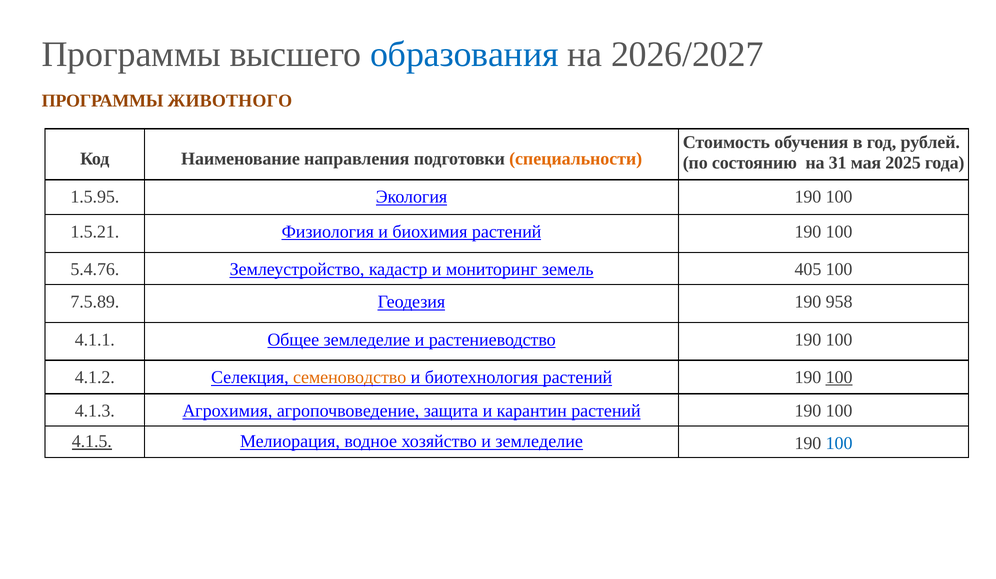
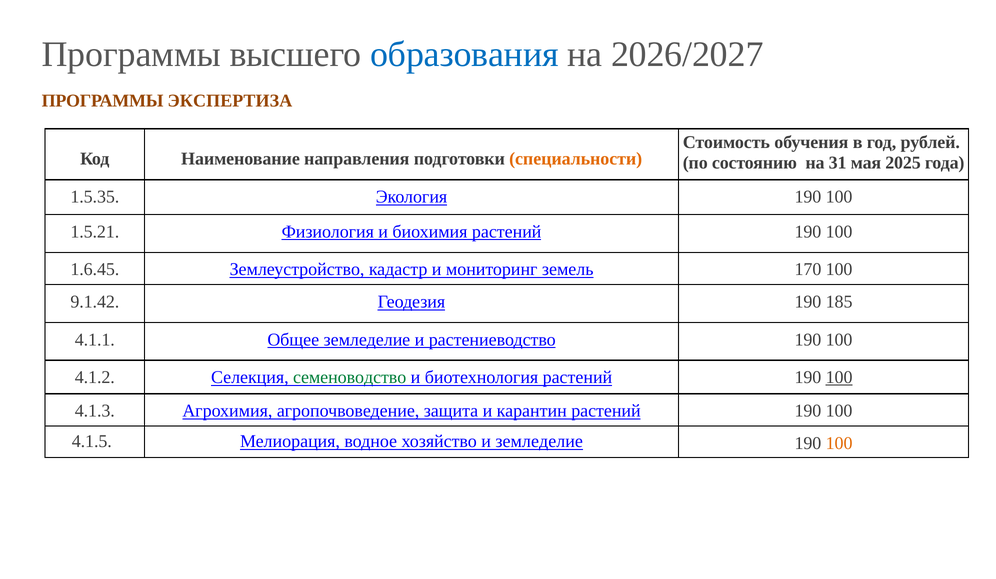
ЖИВОТНОГО: ЖИВОТНОГО -> ЭКСПЕРТИЗА
1.5.95: 1.5.95 -> 1.5.35
5.4.76: 5.4.76 -> 1.6.45
405: 405 -> 170
7.5.89: 7.5.89 -> 9.1.42
958: 958 -> 185
семеноводство colour: orange -> green
4.1.5 underline: present -> none
100 at (839, 443) colour: blue -> orange
